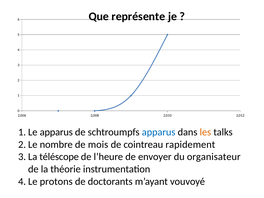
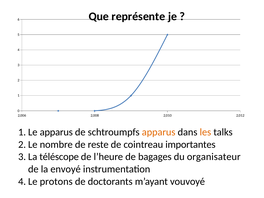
apparus at (159, 132) colour: blue -> orange
mois: mois -> reste
rapidement: rapidement -> importantes
envoyer: envoyer -> bagages
théorie: théorie -> envoyé
